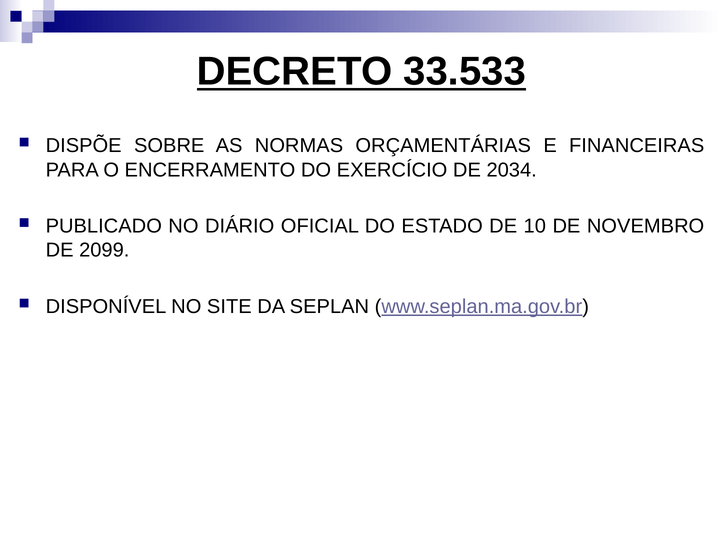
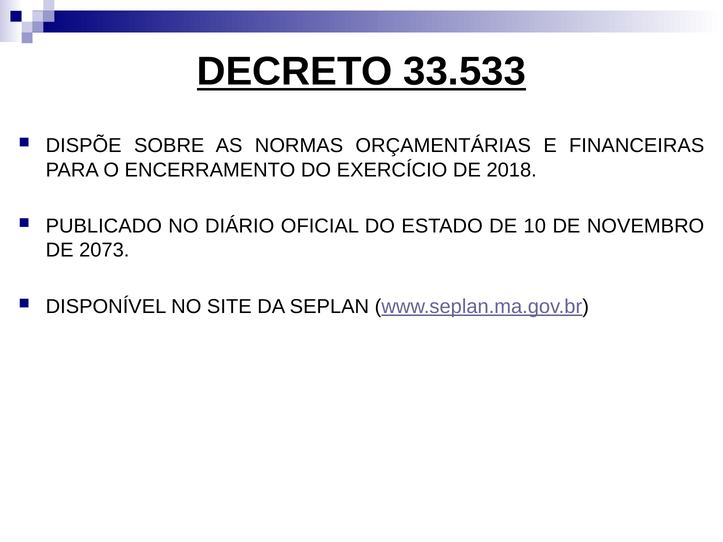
2034: 2034 -> 2018
2099: 2099 -> 2073
